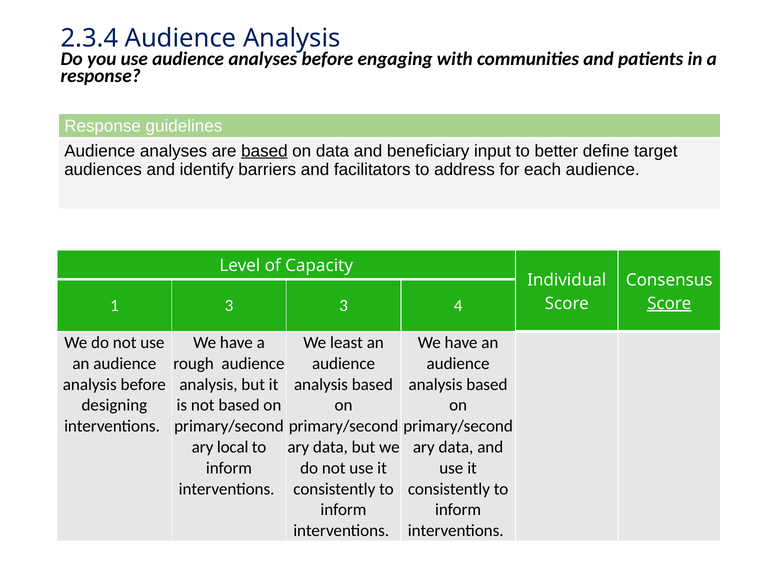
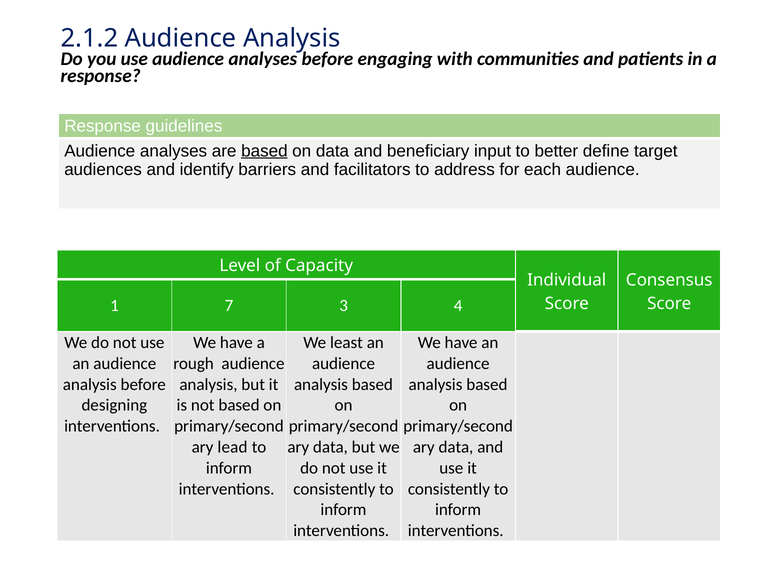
2.3.4: 2.3.4 -> 2.1.2
1 3: 3 -> 7
Score at (669, 303) underline: present -> none
local: local -> lead
